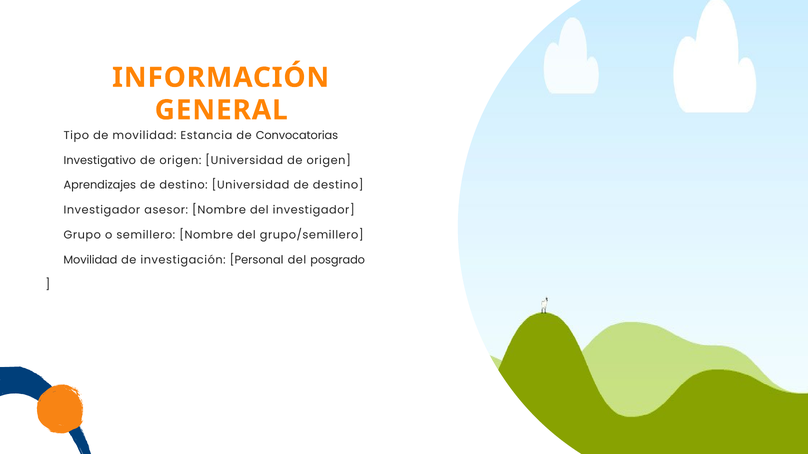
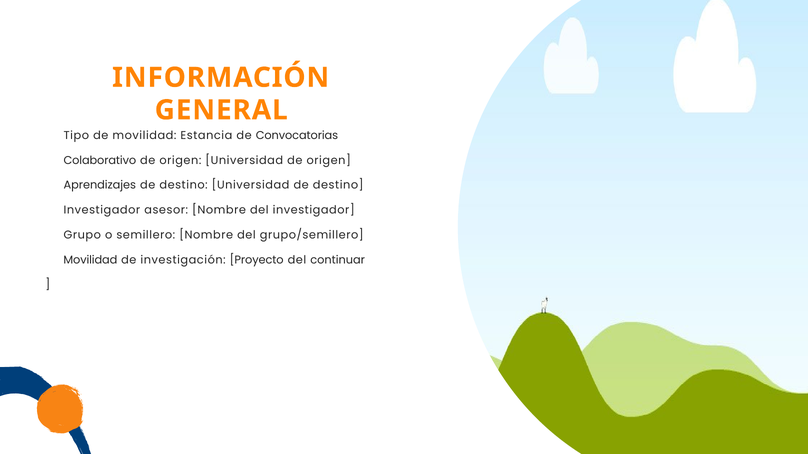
Investigativo: Investigativo -> Colaborativo
Personal: Personal -> Proyecto
posgrado: posgrado -> continuar
